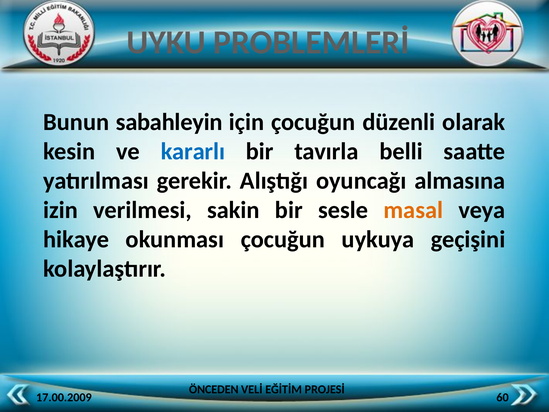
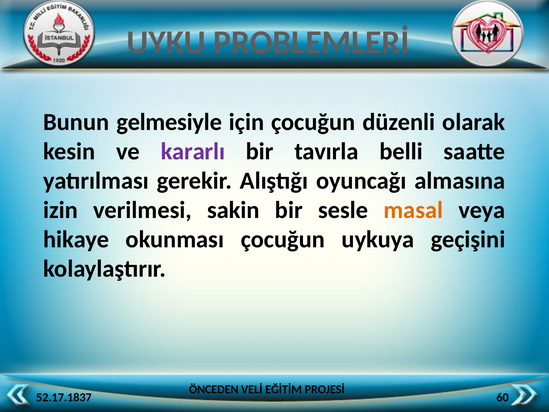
sabahleyin: sabahleyin -> gelmesiyle
kararlı colour: blue -> purple
17.00.2009: 17.00.2009 -> 52.17.1837
